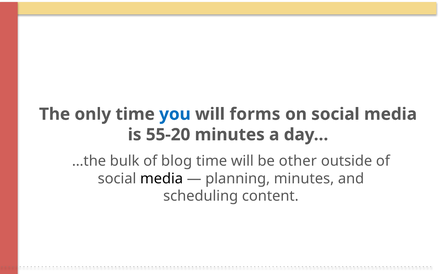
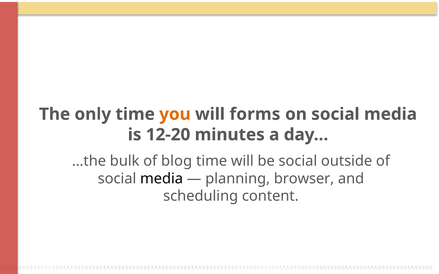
you colour: blue -> orange
55-20: 55-20 -> 12-20
be other: other -> social
planning minutes: minutes -> browser
